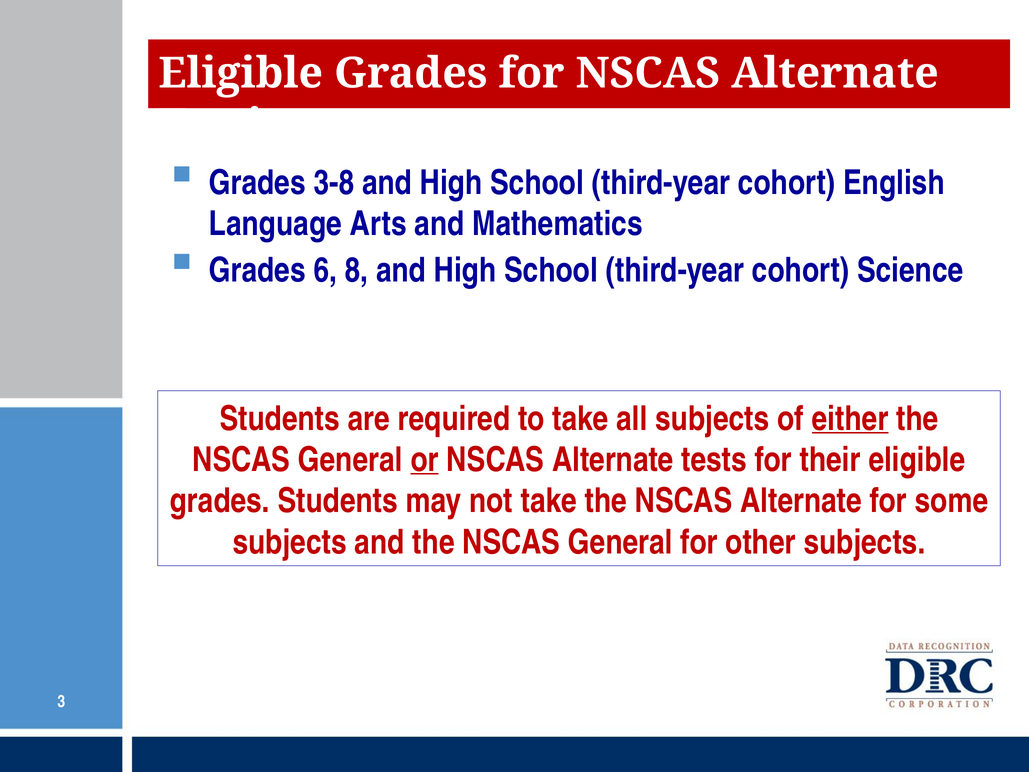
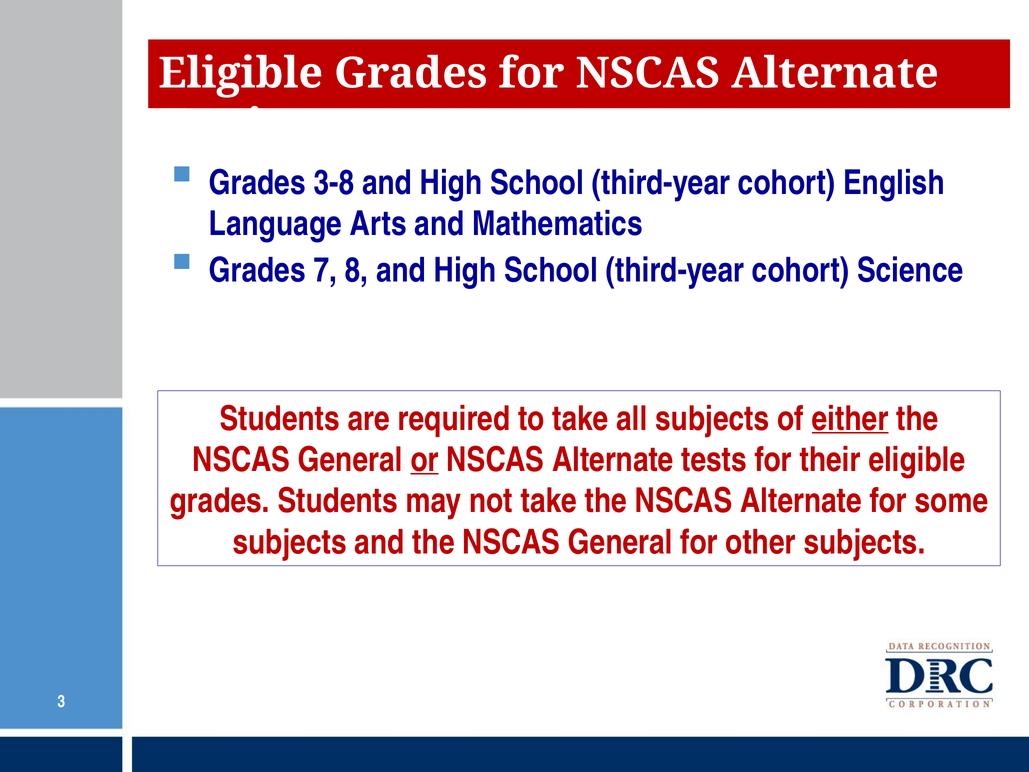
6: 6 -> 7
